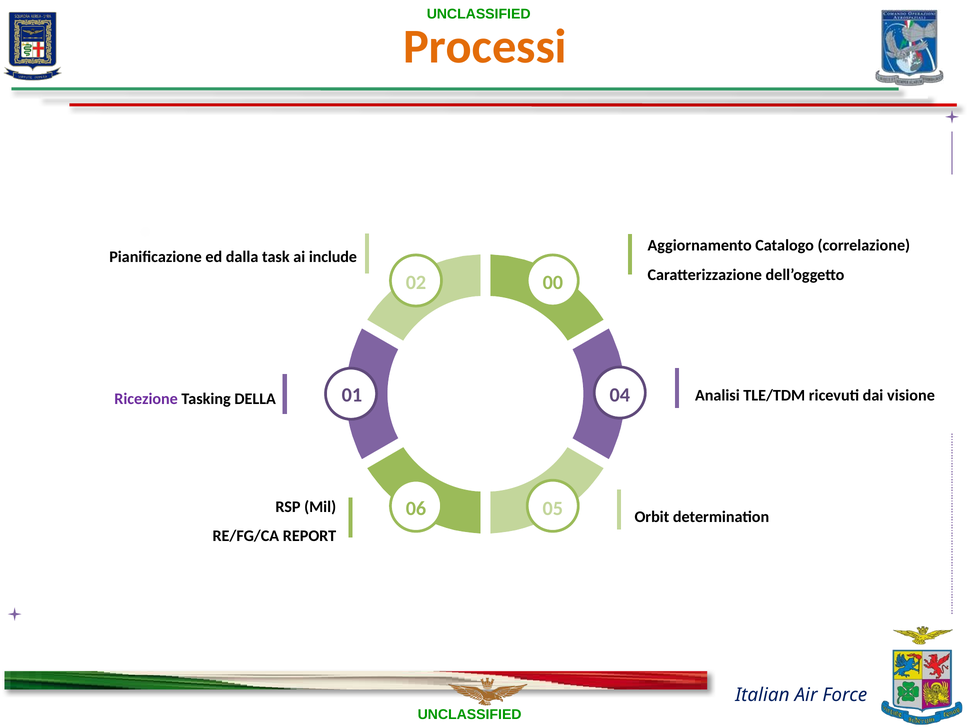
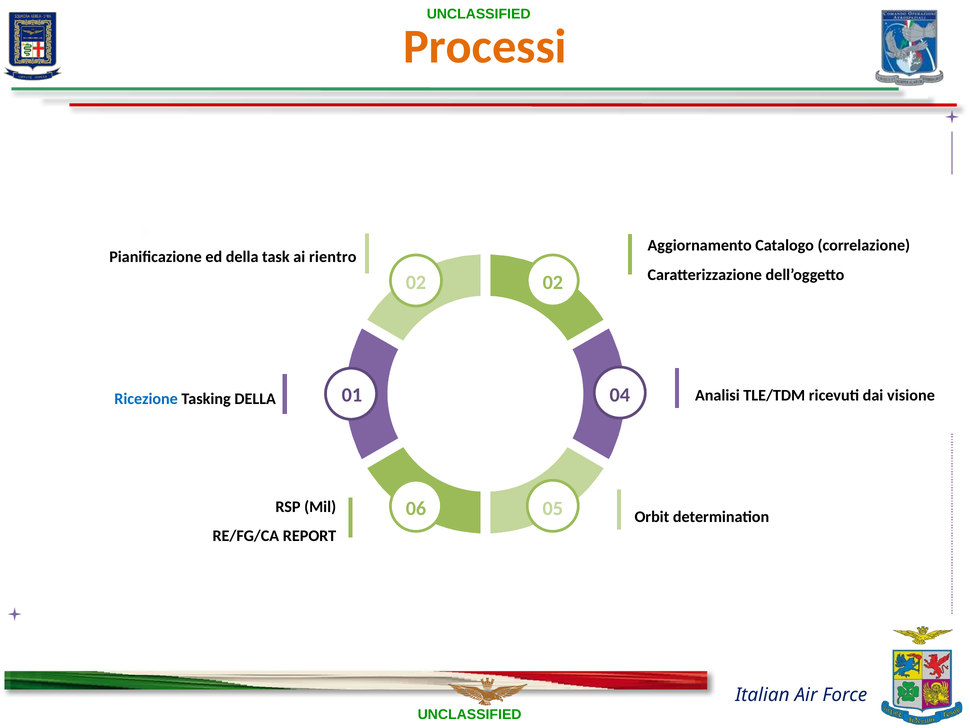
ed dalla: dalla -> della
include: include -> rientro
02 00: 00 -> 02
Ricezione colour: purple -> blue
